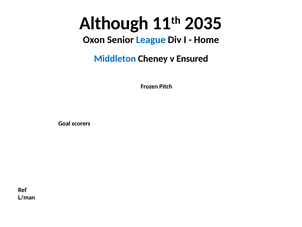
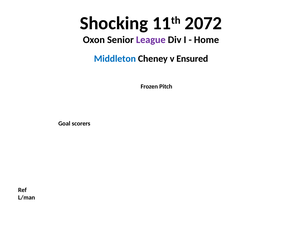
Although: Although -> Shocking
2035: 2035 -> 2072
League colour: blue -> purple
